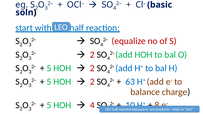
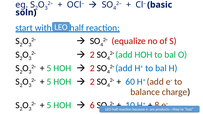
63: 63 -> 60
4 at (92, 105): 4 -> 6
